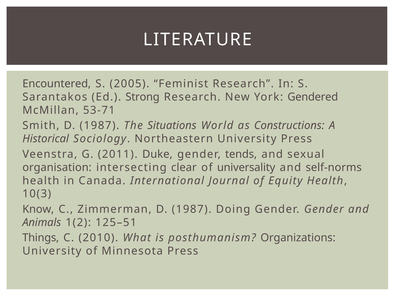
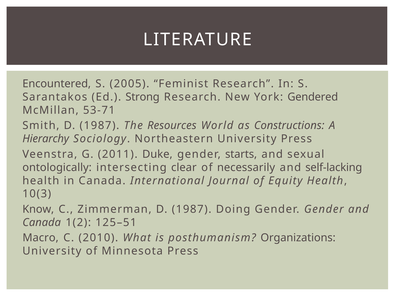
Situations: Situations -> Resources
Historical: Historical -> Hierarchy
tends: tends -> starts
organisation: organisation -> ontologically
universality: universality -> necessarily
self-norms: self-norms -> self-lacking
Animals at (42, 222): Animals -> Canada
Things: Things -> Macro
